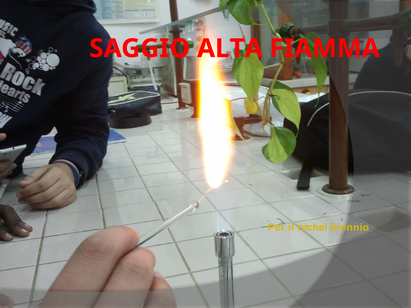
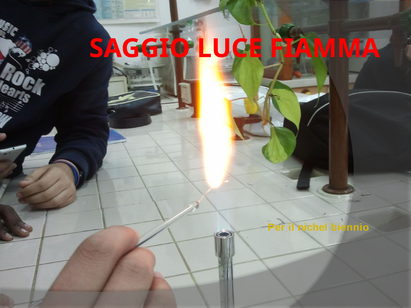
ALTA: ALTA -> LUCE
